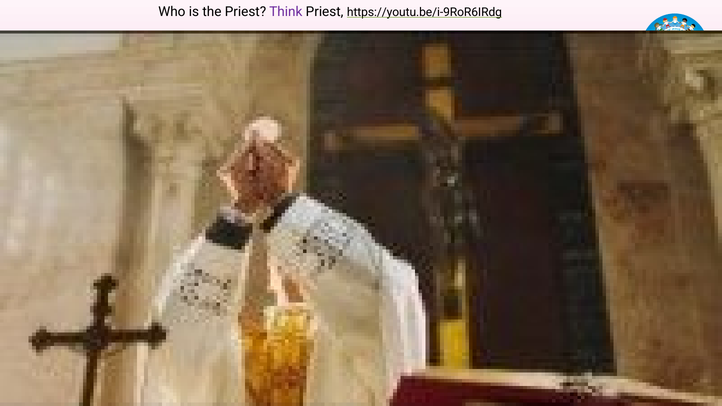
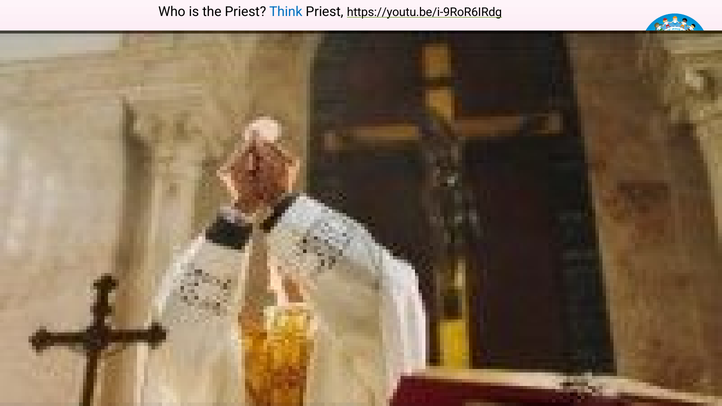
Think colour: purple -> blue
